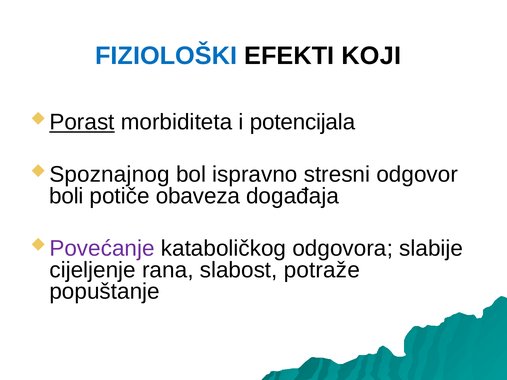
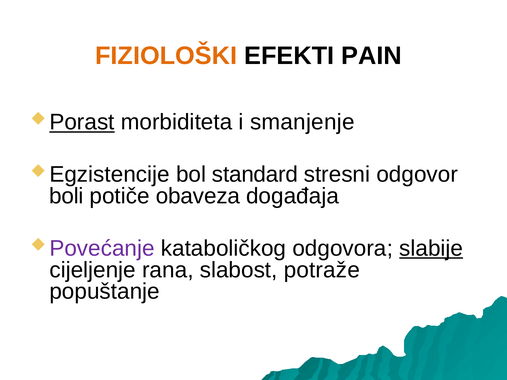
FIZIOLOŠKI colour: blue -> orange
KOJI: KOJI -> PAIN
potencijala: potencijala -> smanjenje
Spoznajnog: Spoznajnog -> Egzistencije
ispravno: ispravno -> standard
slabije underline: none -> present
